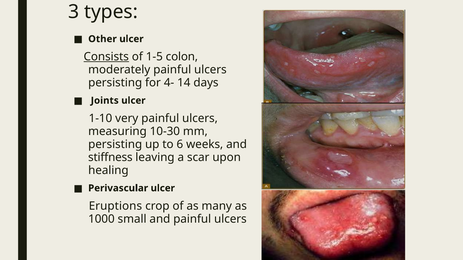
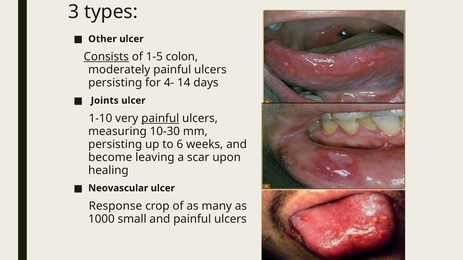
painful at (160, 118) underline: none -> present
stiffness: stiffness -> become
Perivascular: Perivascular -> Neovascular
Eruptions: Eruptions -> Response
